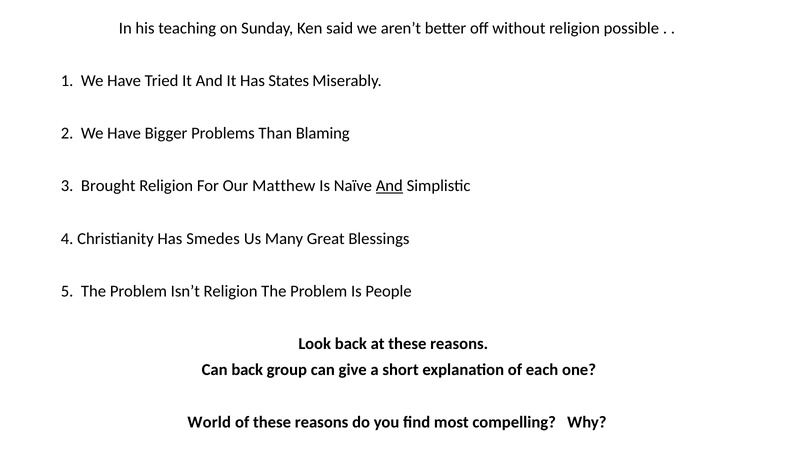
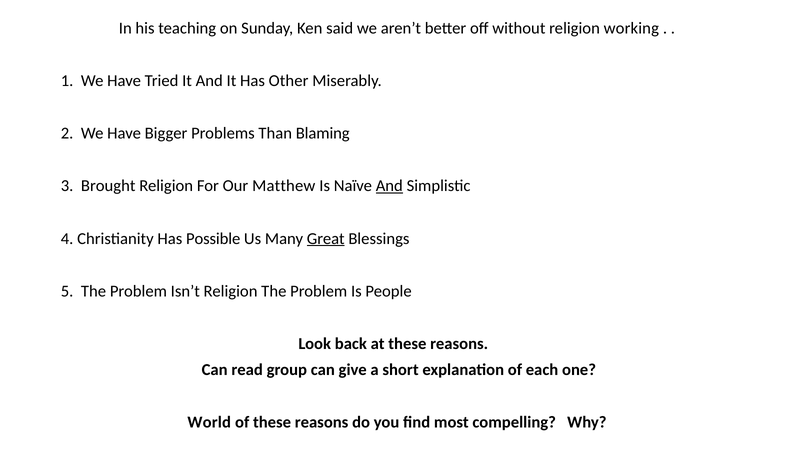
possible: possible -> working
States: States -> Other
Smedes: Smedes -> Possible
Great underline: none -> present
Can back: back -> read
